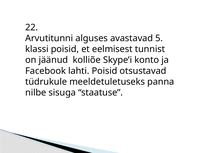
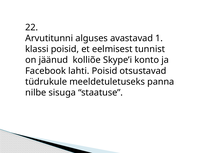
5: 5 -> 1
